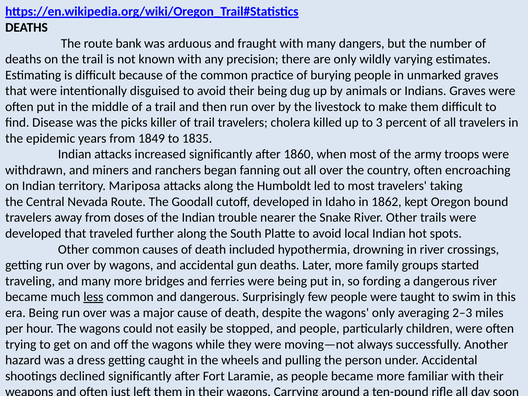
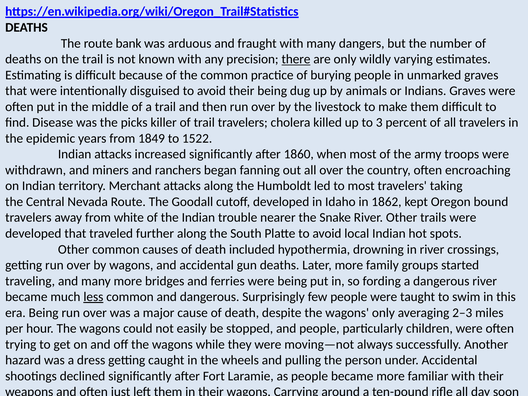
there underline: none -> present
1835: 1835 -> 1522
Mariposa: Mariposa -> Merchant
doses: doses -> white
